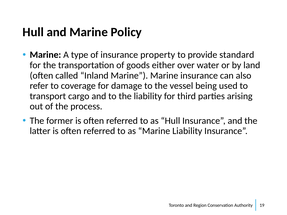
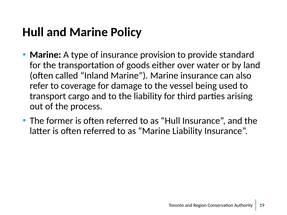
property: property -> provision
